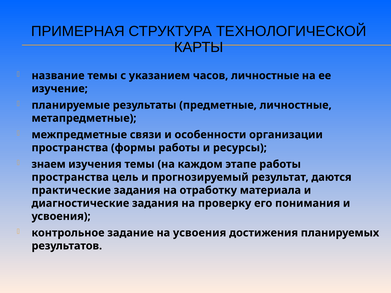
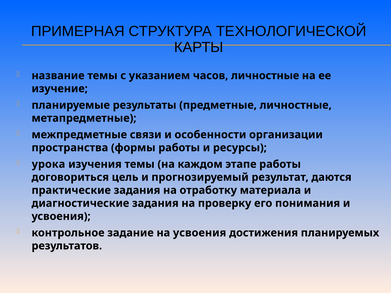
знаем: знаем -> урока
пространства at (70, 177): пространства -> договориться
